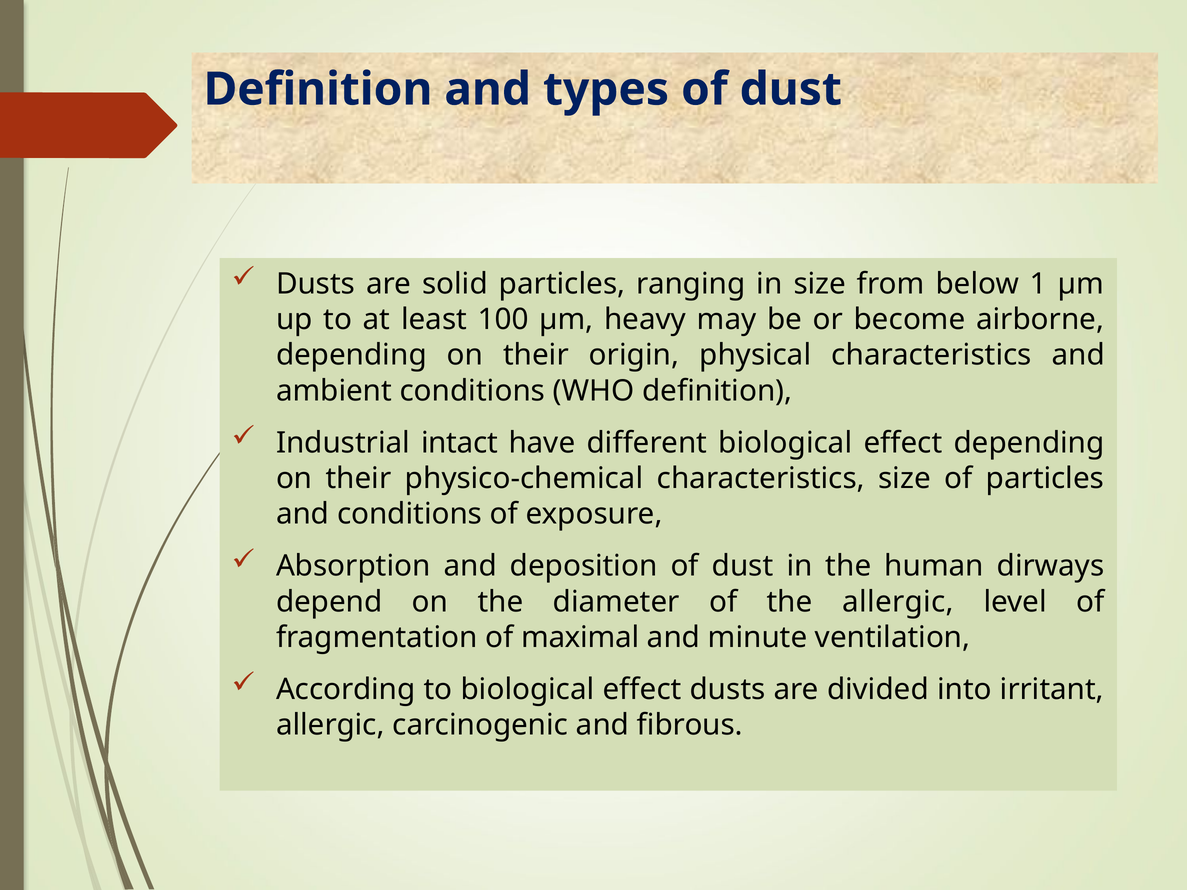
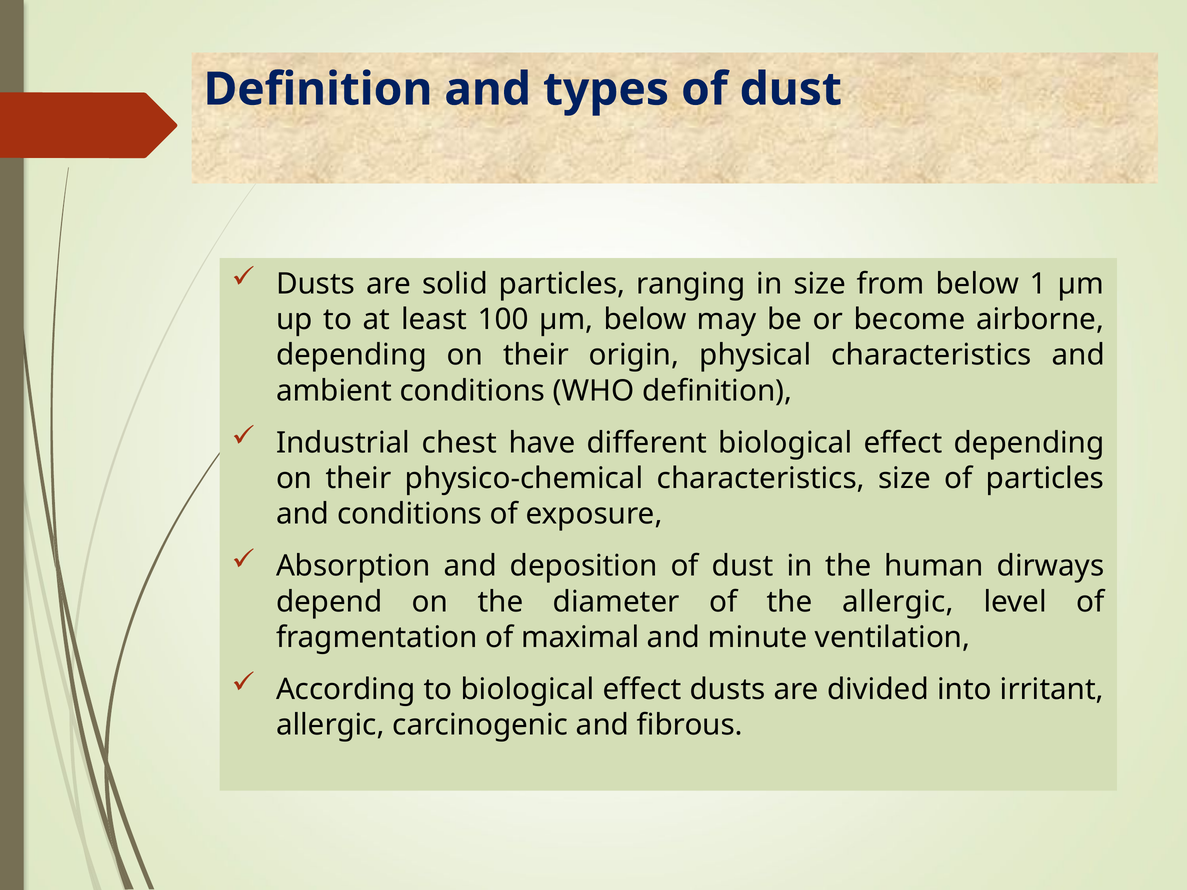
µm heavy: heavy -> below
intact: intact -> chest
